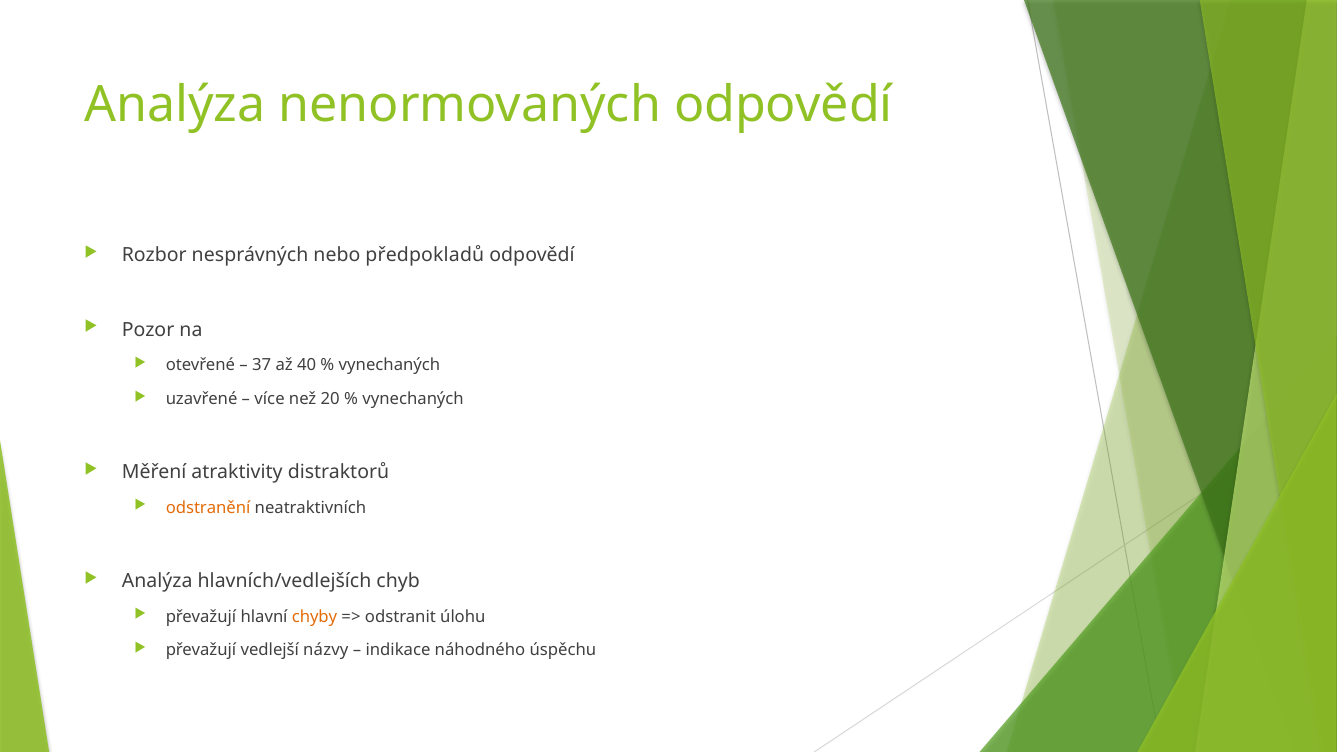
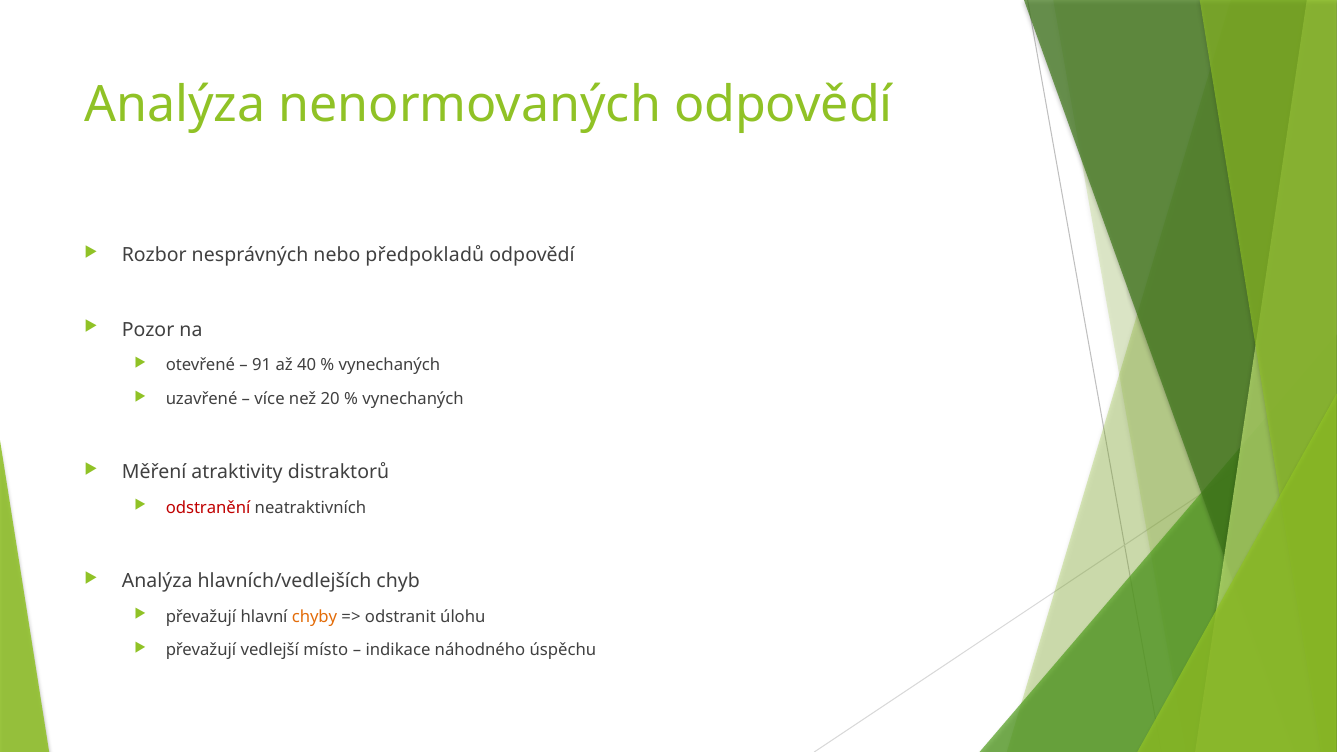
37: 37 -> 91
odstranění colour: orange -> red
názvy: názvy -> místo
